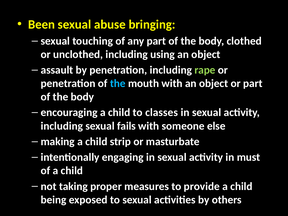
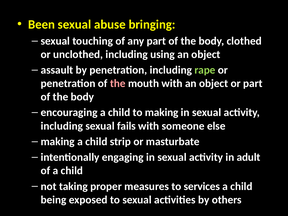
the at (118, 83) colour: light blue -> pink
to classes: classes -> making
must: must -> adult
provide: provide -> services
